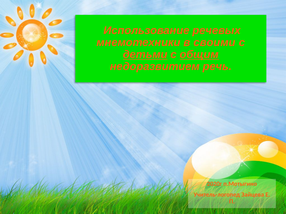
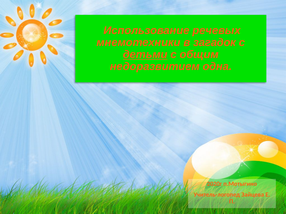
своими: своими -> загадок
общим underline: present -> none
речь: речь -> одна
